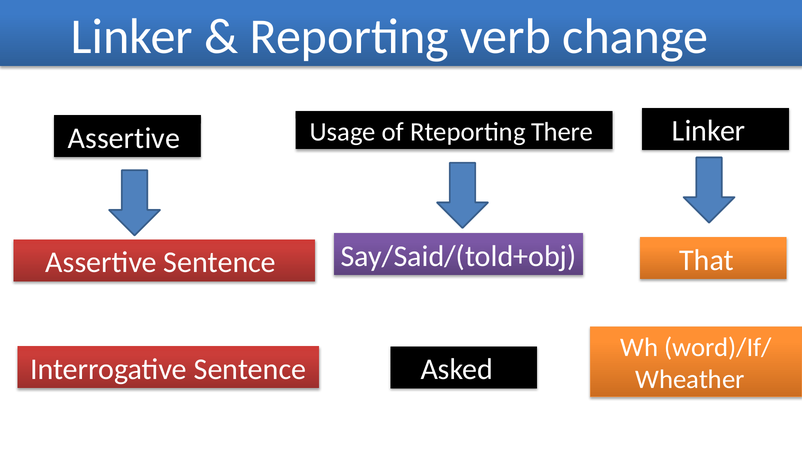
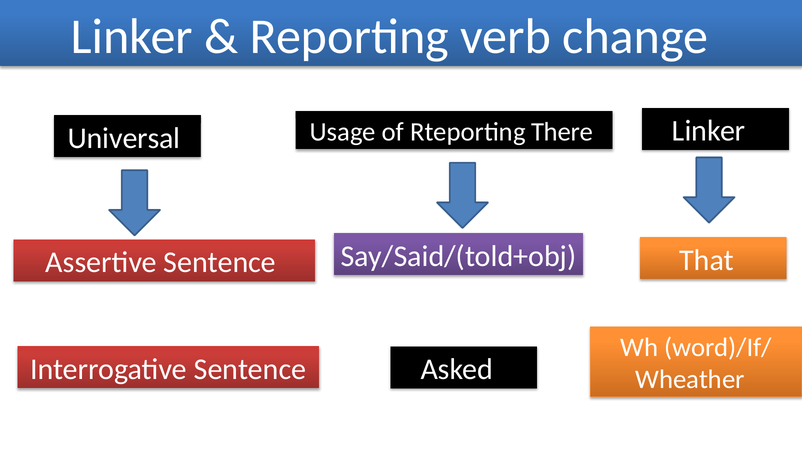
Assertive at (124, 138): Assertive -> Universal
